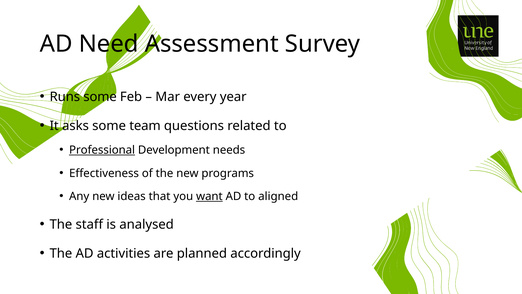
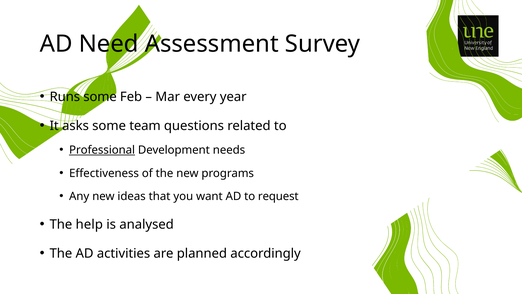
want underline: present -> none
aligned: aligned -> request
staff: staff -> help
